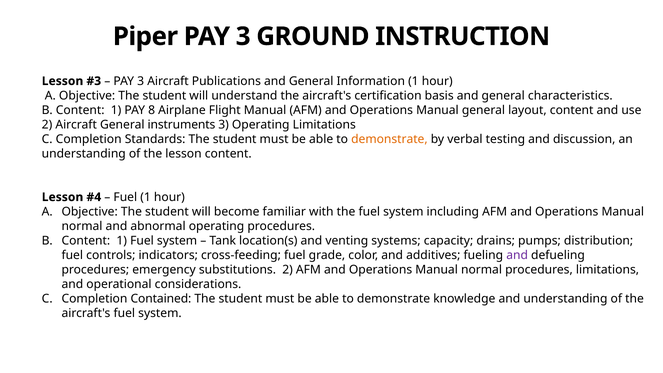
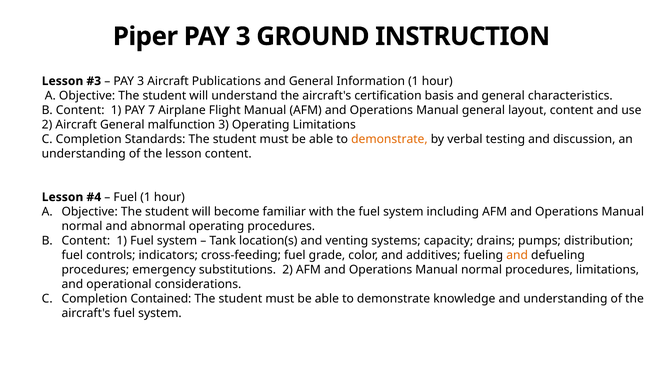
8: 8 -> 7
instruments: instruments -> malfunction
and at (517, 255) colour: purple -> orange
